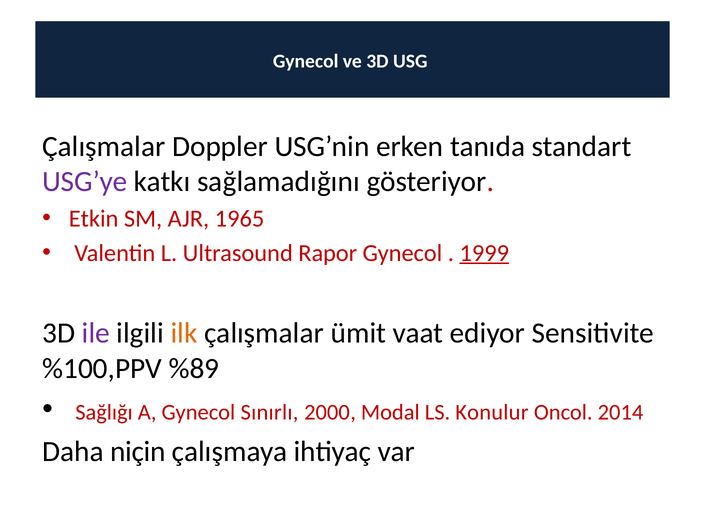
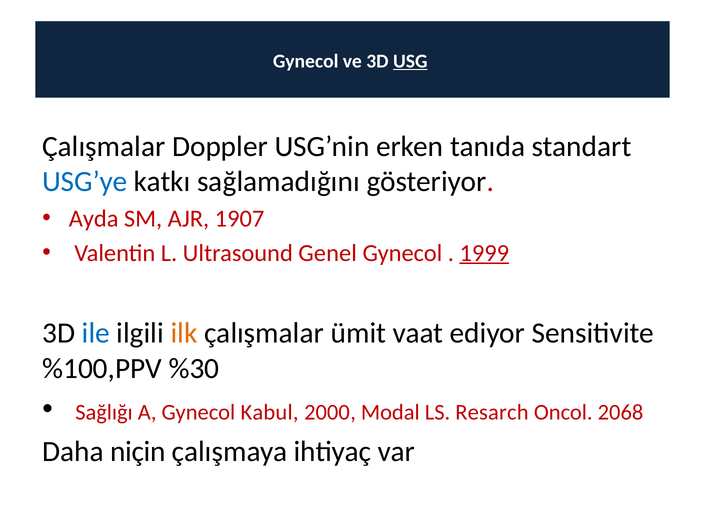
USG underline: none -> present
USG’ye colour: purple -> blue
Etkin: Etkin -> Ayda
1965: 1965 -> 1907
Rapor: Rapor -> Genel
ile colour: purple -> blue
%89: %89 -> %30
Sınırlı: Sınırlı -> Kabul
Konulur: Konulur -> Resarch
2014: 2014 -> 2068
